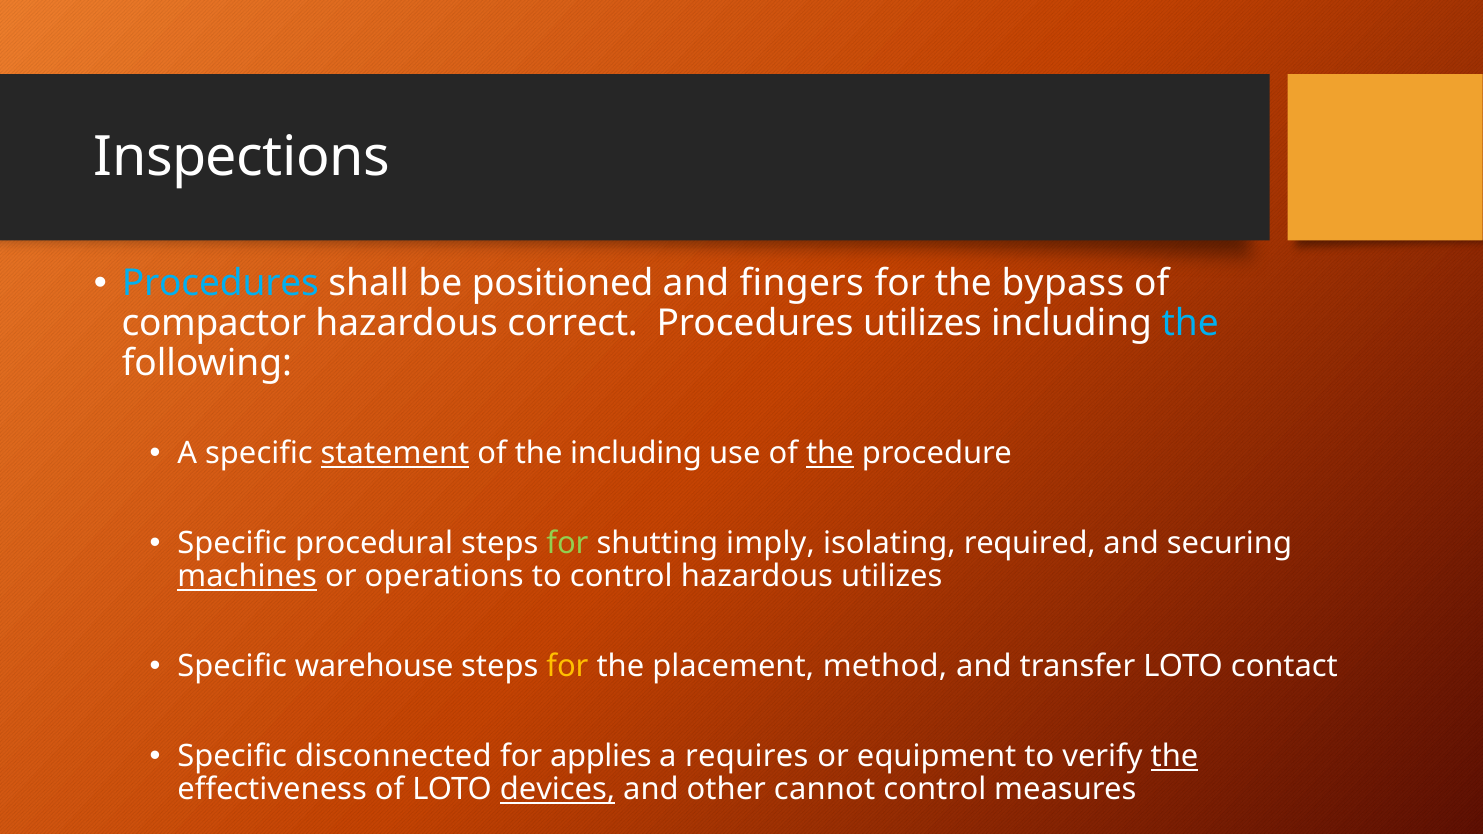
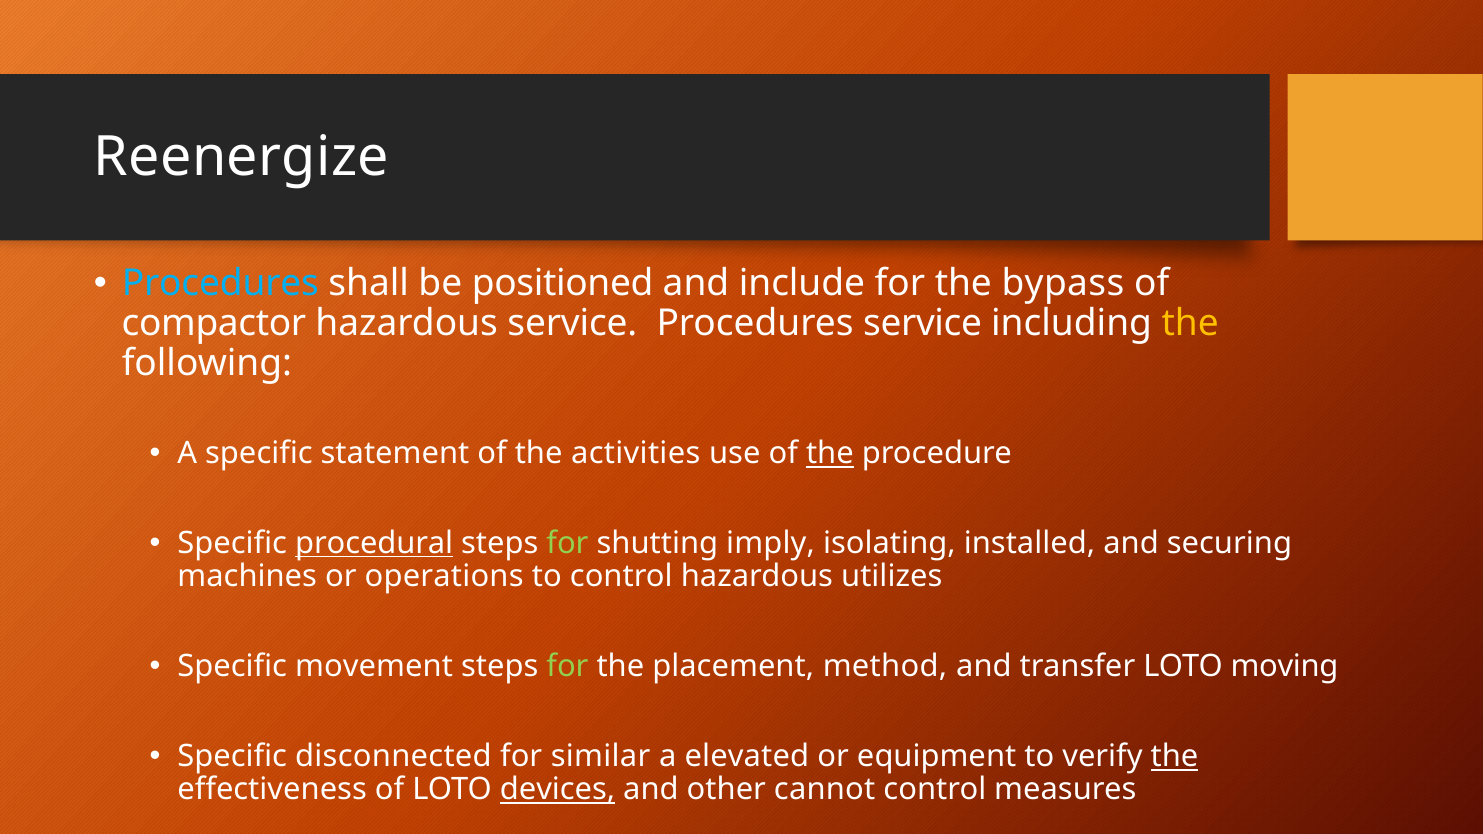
Inspections: Inspections -> Reenergize
fingers: fingers -> include
hazardous correct: correct -> service
Procedures utilizes: utilizes -> service
the at (1190, 324) colour: light blue -> yellow
statement underline: present -> none
the including: including -> activities
procedural underline: none -> present
required: required -> installed
machines underline: present -> none
warehouse: warehouse -> movement
for at (567, 667) colour: yellow -> light green
contact: contact -> moving
applies: applies -> similar
requires: requires -> elevated
